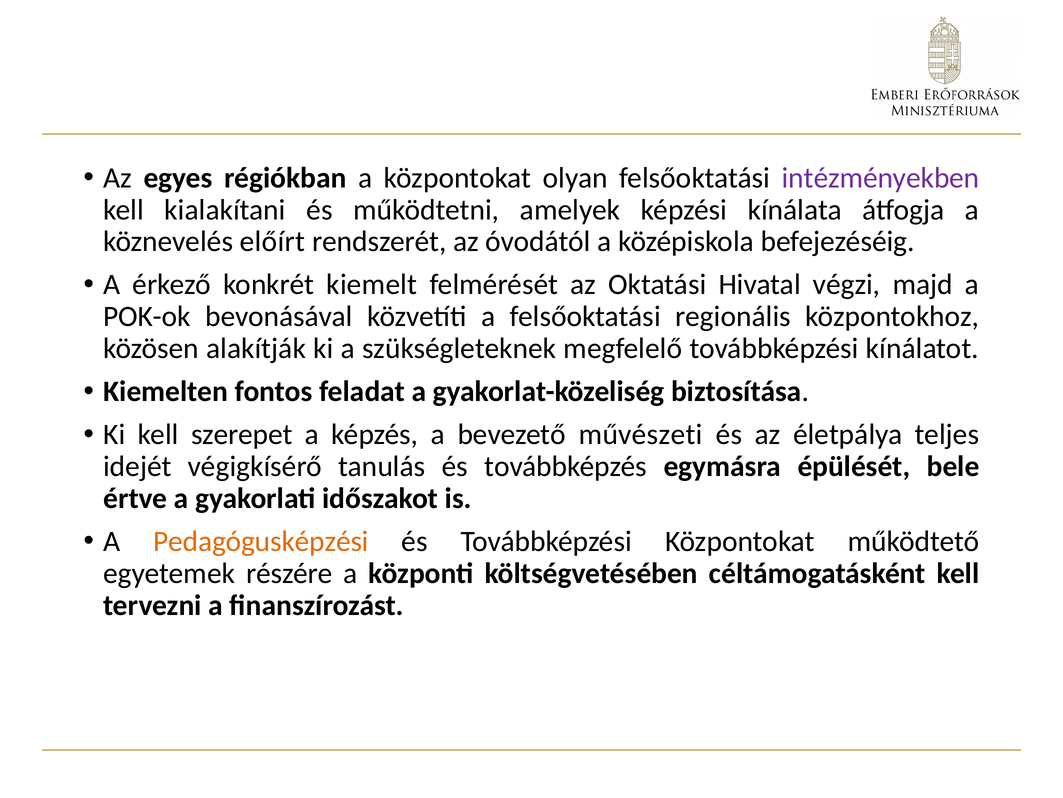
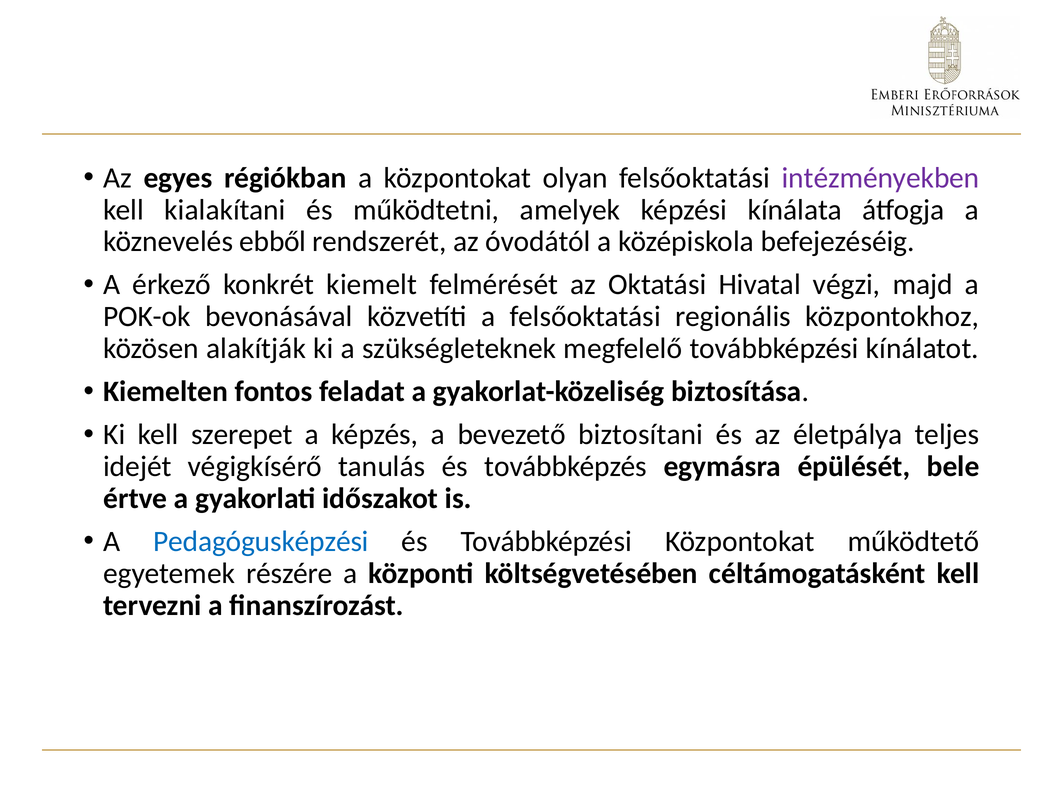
előírt: előírt -> ebből
művészeti: művészeti -> biztosítani
Pedagógusképzési colour: orange -> blue
